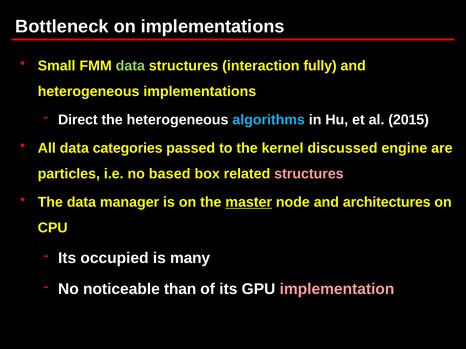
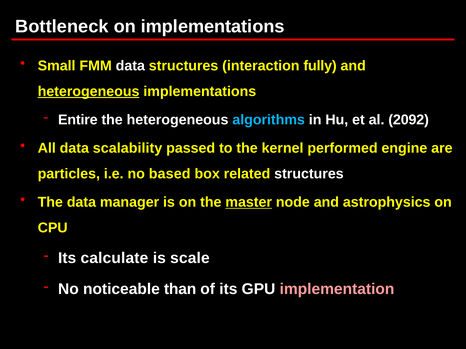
data at (130, 66) colour: light green -> white
heterogeneous at (89, 92) underline: none -> present
Direct: Direct -> Entire
2015: 2015 -> 2092
categories: categories -> scalability
discussed: discussed -> performed
structures at (309, 174) colour: pink -> white
architectures: architectures -> astrophysics
occupied: occupied -> calculate
many: many -> scale
